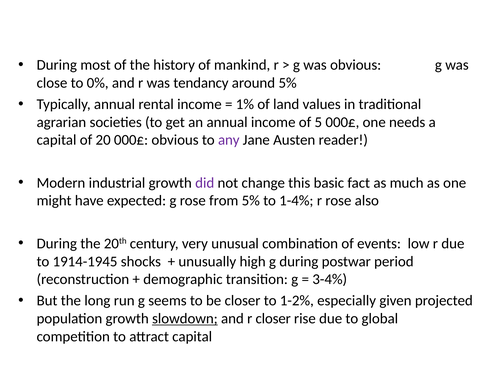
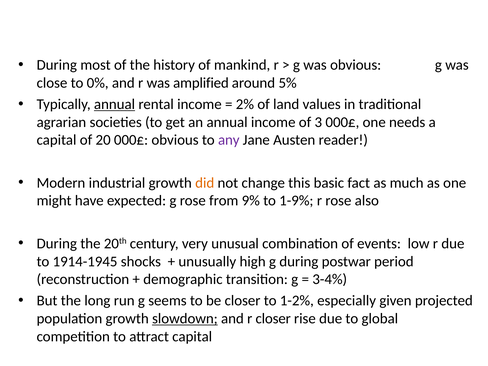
tendancy: tendancy -> amplified
annual at (115, 104) underline: none -> present
1%: 1% -> 2%
5: 5 -> 3
did colour: purple -> orange
from 5%: 5% -> 9%
1-4%: 1-4% -> 1-9%
